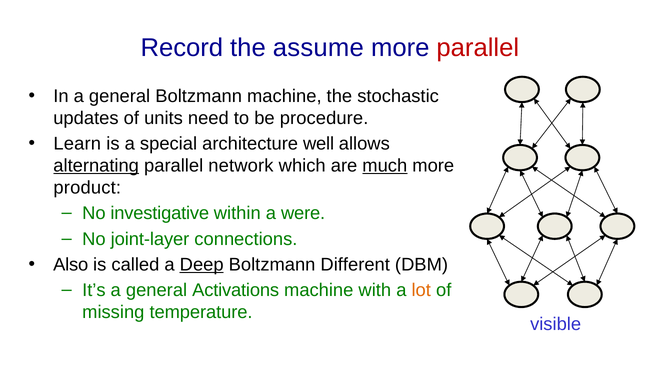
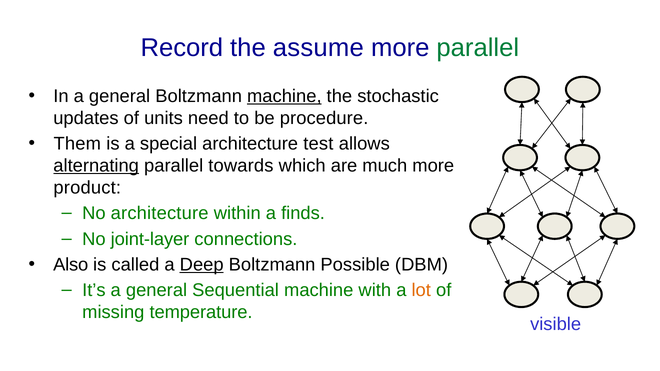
parallel at (478, 48) colour: red -> green
machine at (284, 96) underline: none -> present
Learn: Learn -> Them
well: well -> test
network: network -> towards
much underline: present -> none
No investigative: investigative -> architecture
were: were -> finds
Different: Different -> Possible
Activations: Activations -> Sequential
